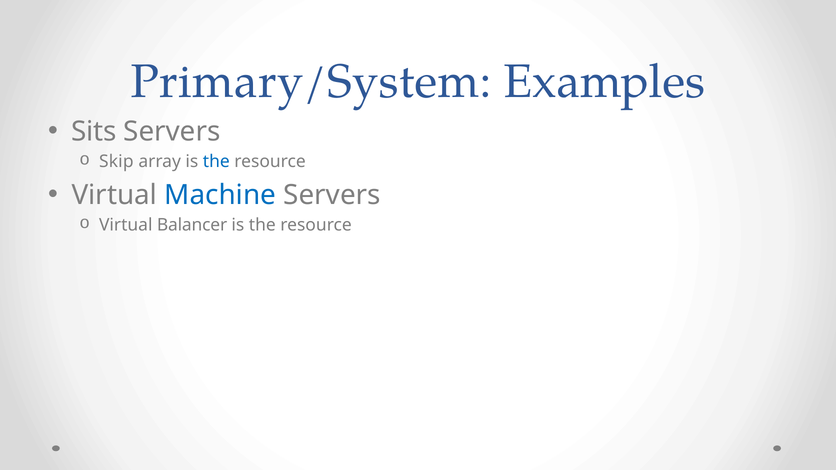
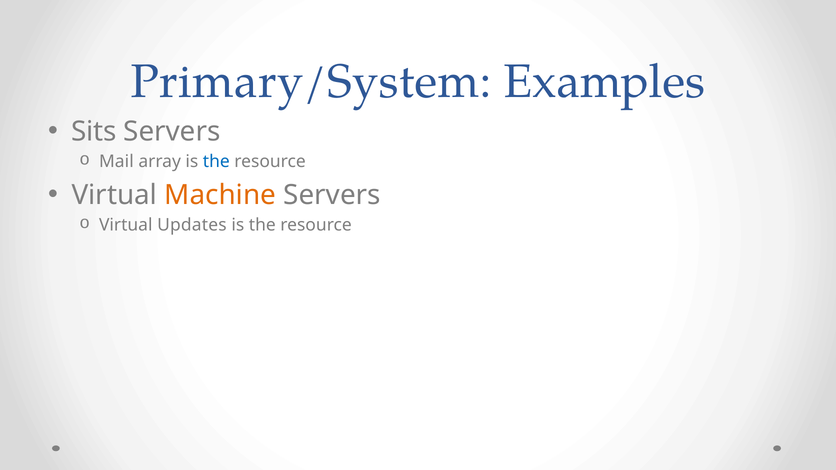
Skip: Skip -> Mail
Machine colour: blue -> orange
Balancer: Balancer -> Updates
